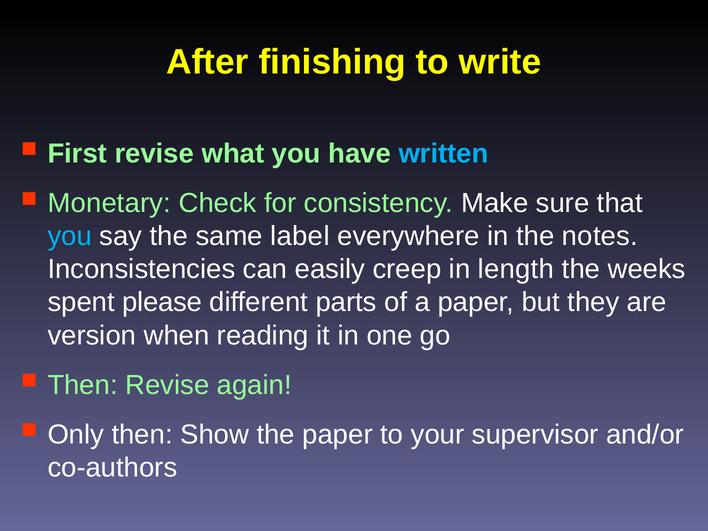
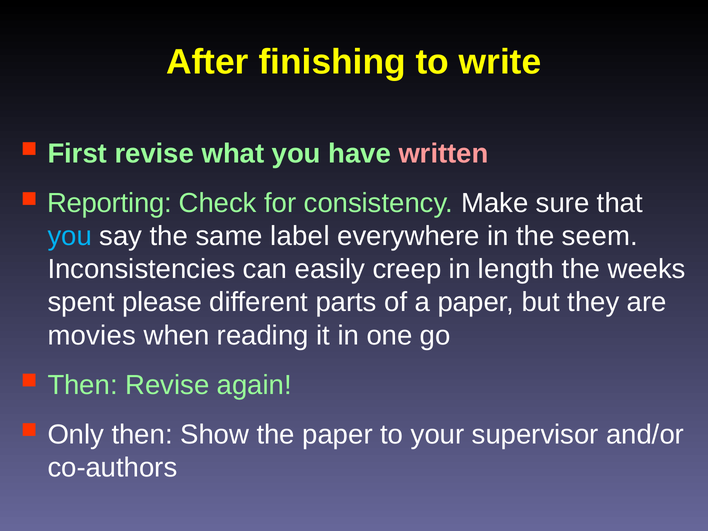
written colour: light blue -> pink
Monetary: Monetary -> Reporting
notes: notes -> seem
version: version -> movies
